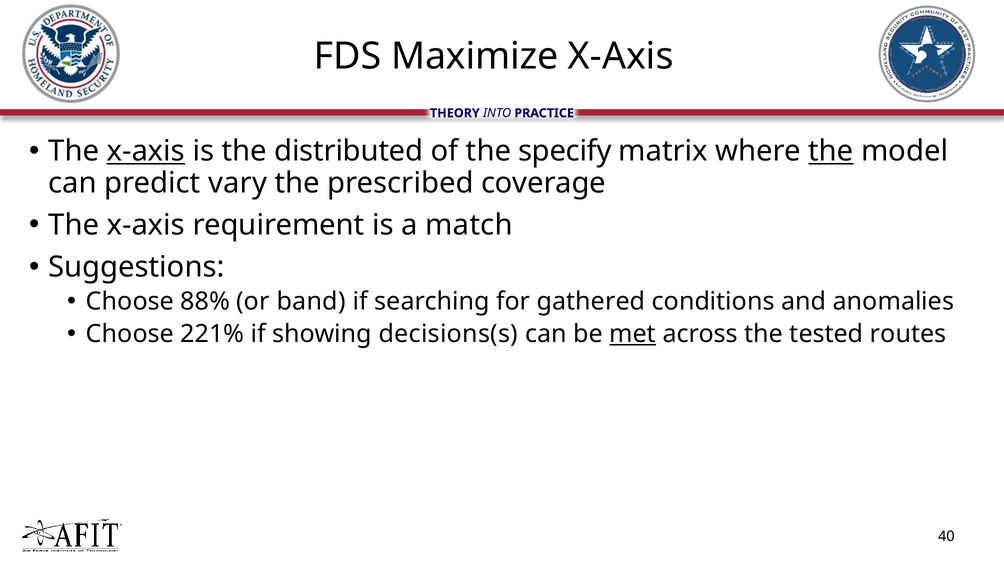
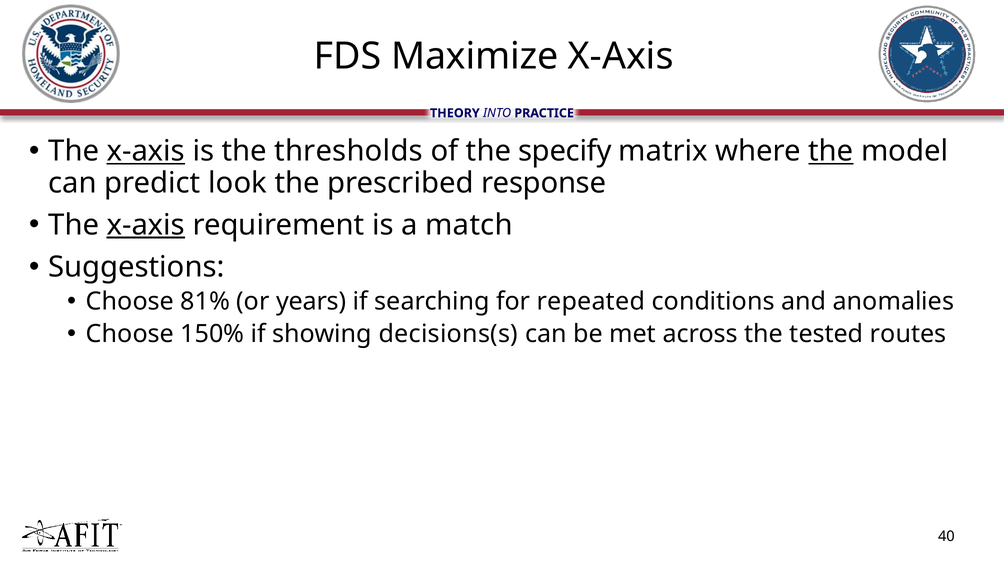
distributed: distributed -> thresholds
vary: vary -> look
coverage: coverage -> response
x-axis at (146, 225) underline: none -> present
88%: 88% -> 81%
band: band -> years
gathered: gathered -> repeated
221%: 221% -> 150%
met underline: present -> none
